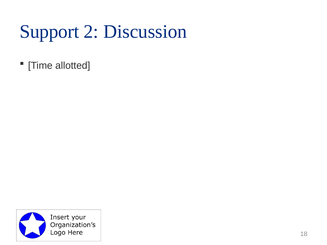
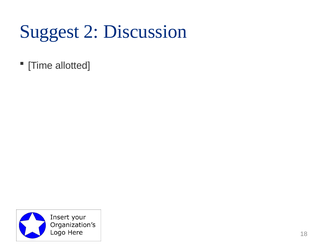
Support: Support -> Suggest
